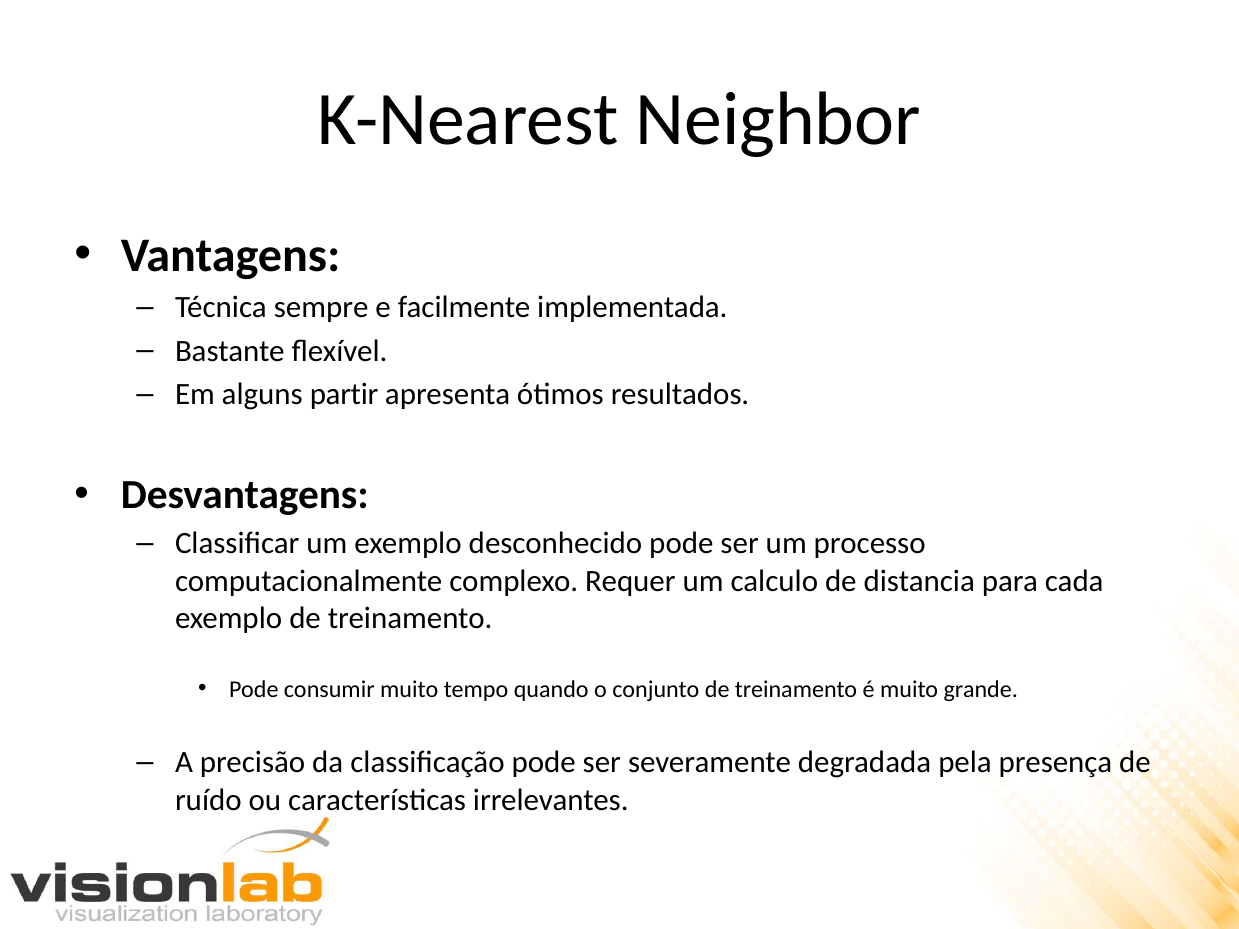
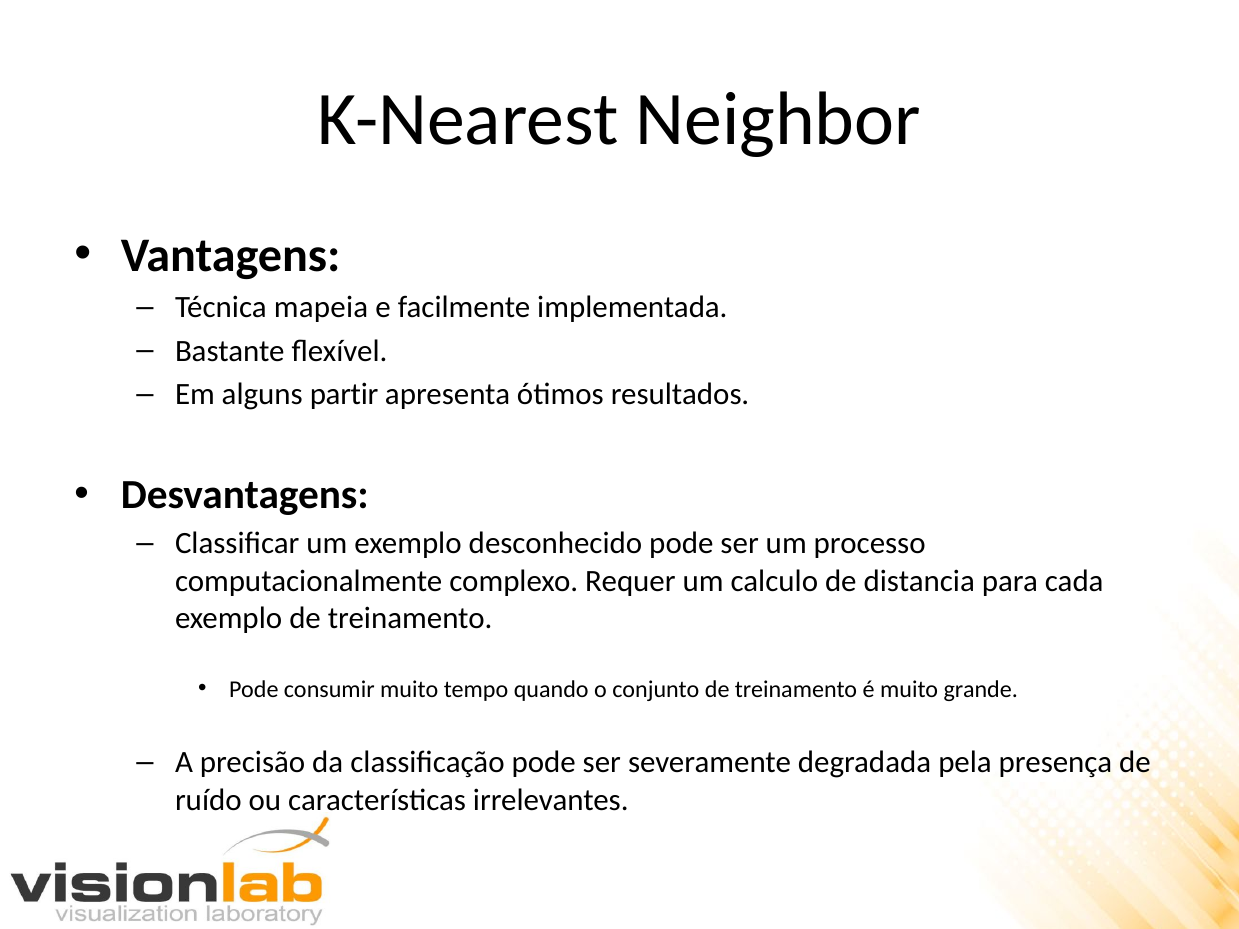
sempre: sempre -> mapeia
